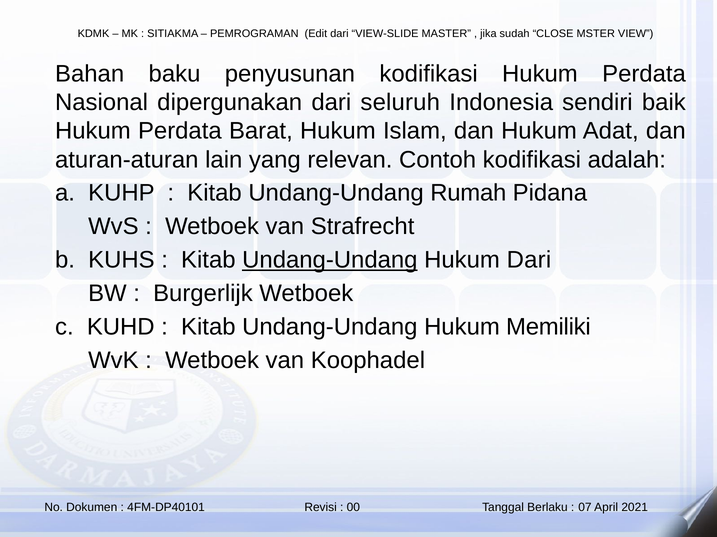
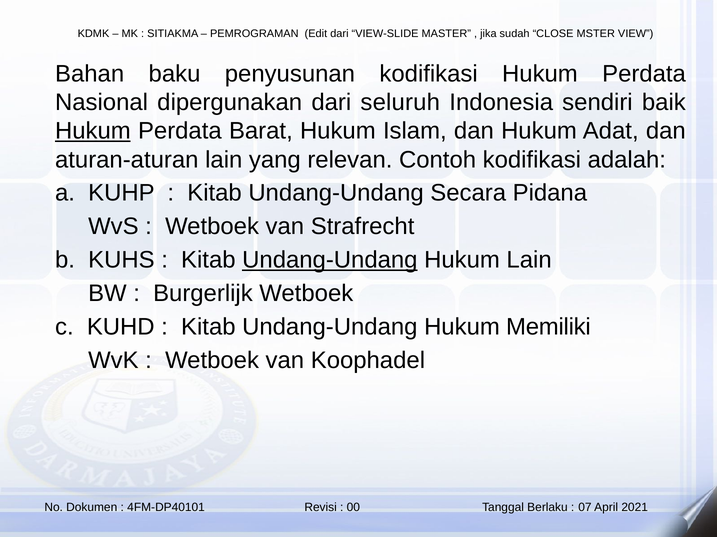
Hukum at (93, 131) underline: none -> present
Rumah: Rumah -> Secara
Hukum Dari: Dari -> Lain
